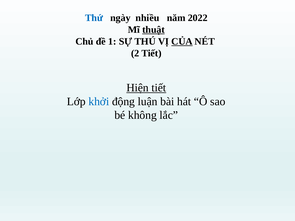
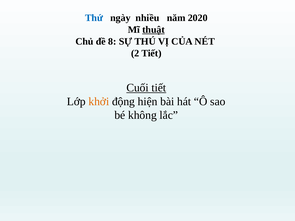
2022: 2022 -> 2020
1: 1 -> 8
CỦA underline: present -> none
Hiện: Hiện -> Cuối
khởi colour: blue -> orange
luận: luận -> hiện
